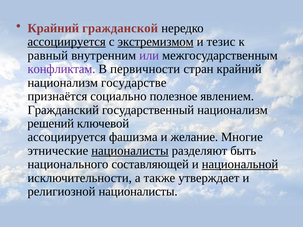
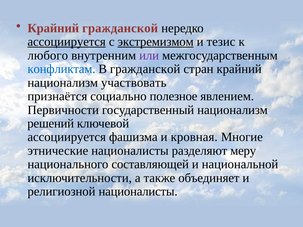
равный: равный -> любого
конфликтам colour: purple -> blue
В первичности: первичности -> гражданской
государстве: государстве -> участвовать
Гражданский: Гражданский -> Первичности
желание: желание -> кровная
националисты at (130, 151) underline: present -> none
быть: быть -> меру
национальной underline: present -> none
утверждает: утверждает -> объединяет
